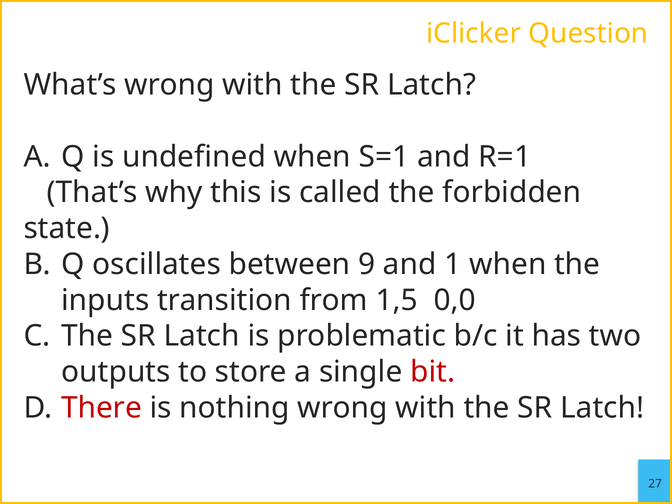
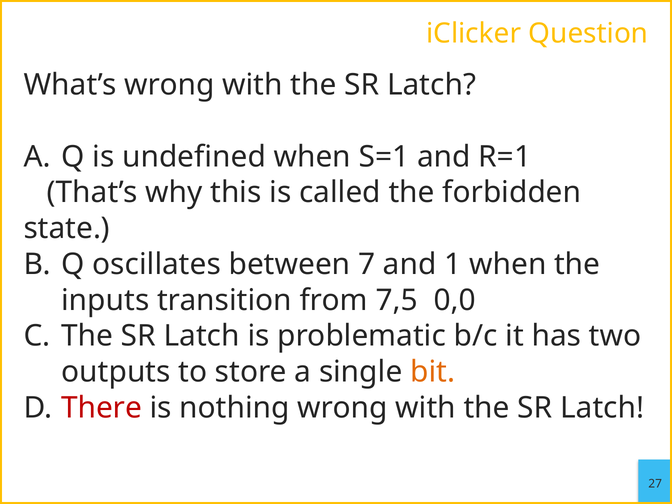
9: 9 -> 7
1,5: 1,5 -> 7,5
bit colour: red -> orange
